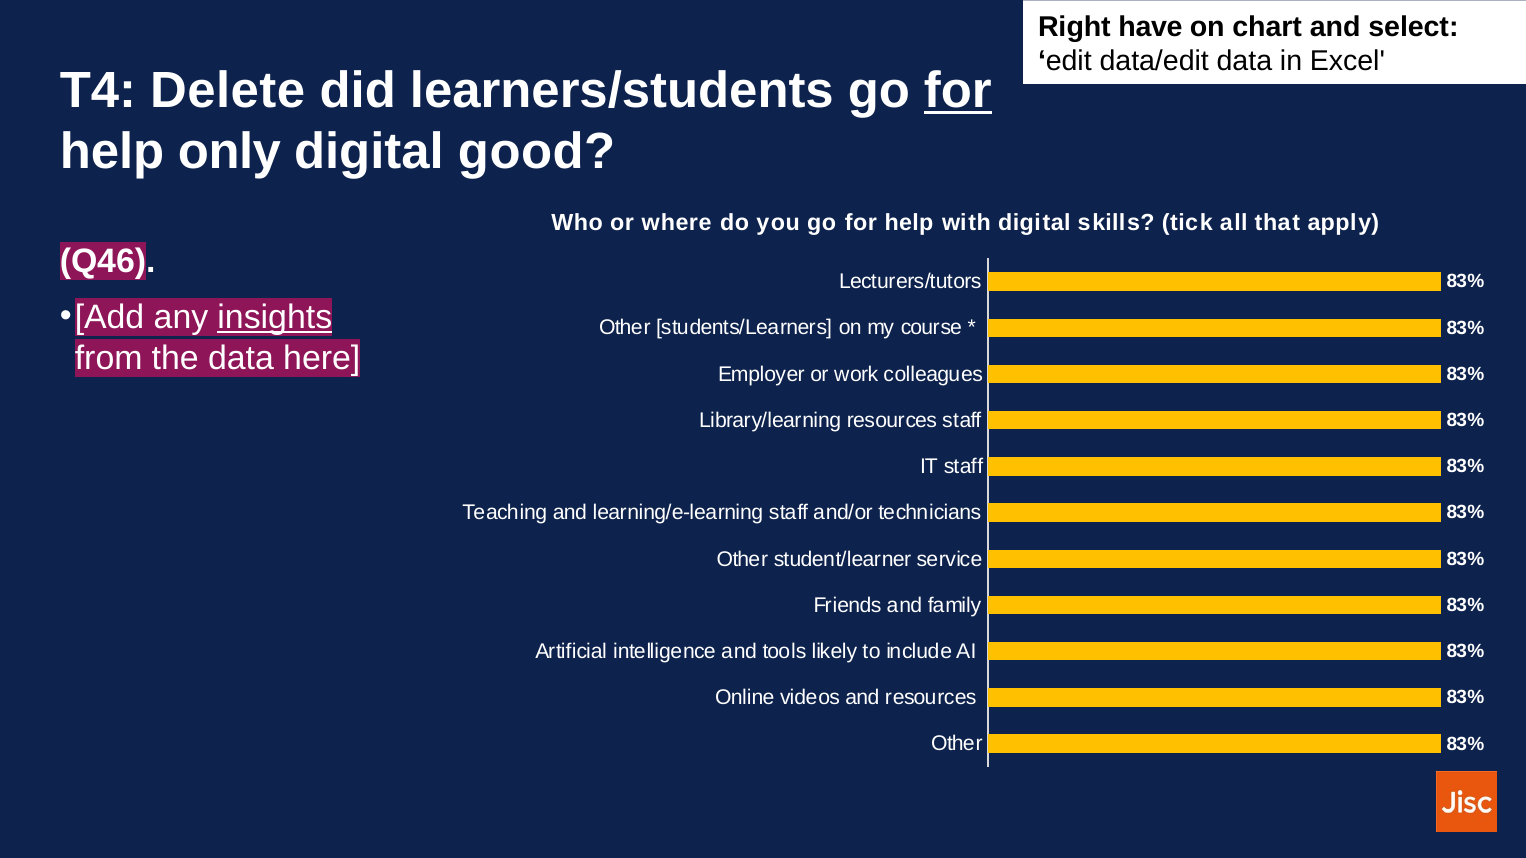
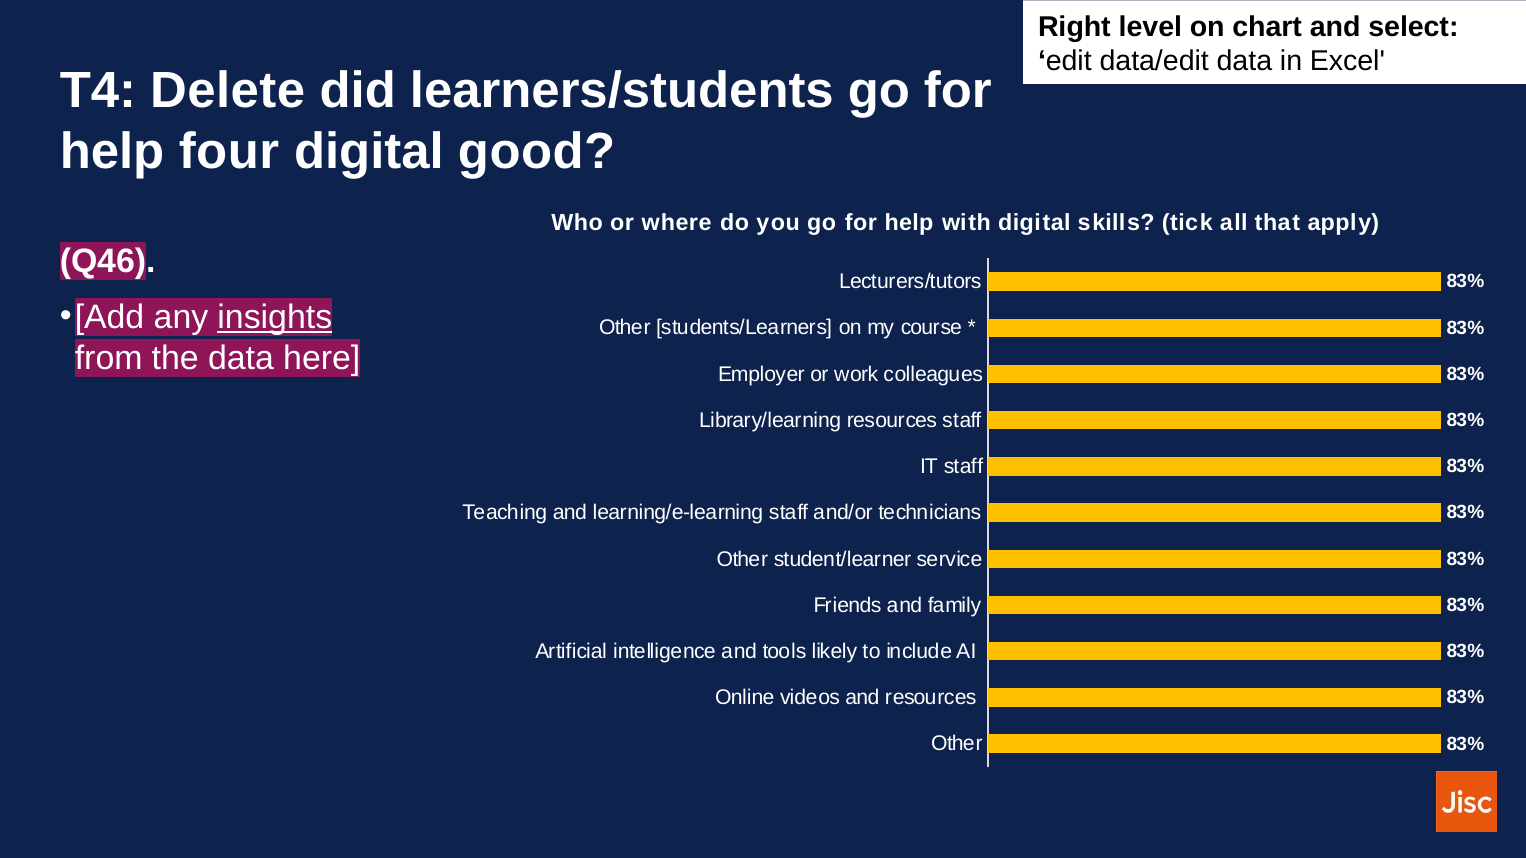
have: have -> level
for at (958, 91) underline: present -> none
only: only -> four
